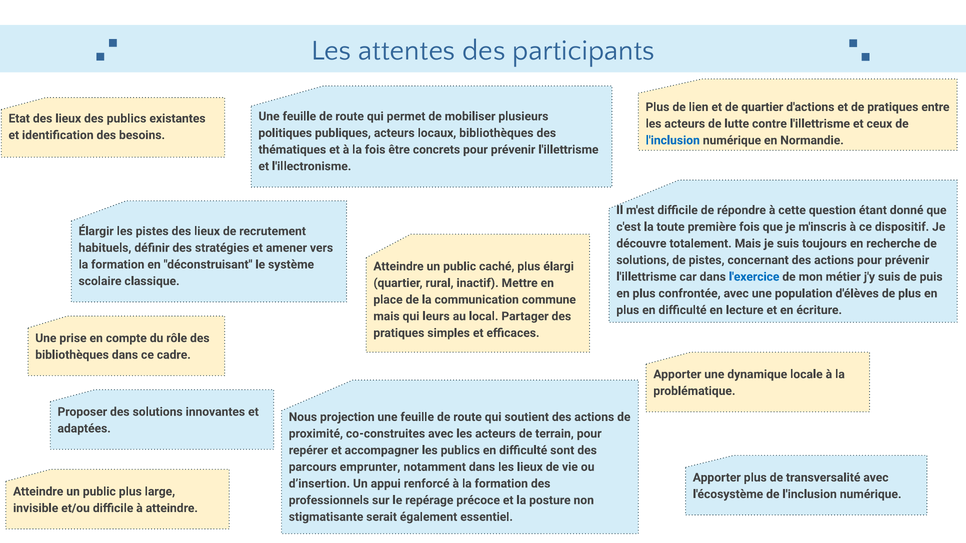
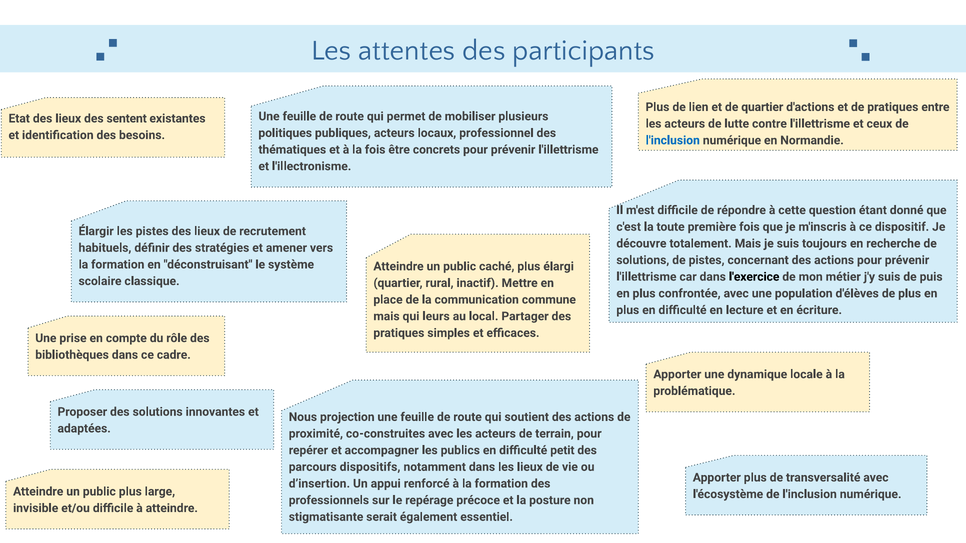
des publics: publics -> sentent
locaux bibliothèques: bibliothèques -> professionnel
l'exercice colour: blue -> black
sont: sont -> petit
emprunter: emprunter -> dispositifs
